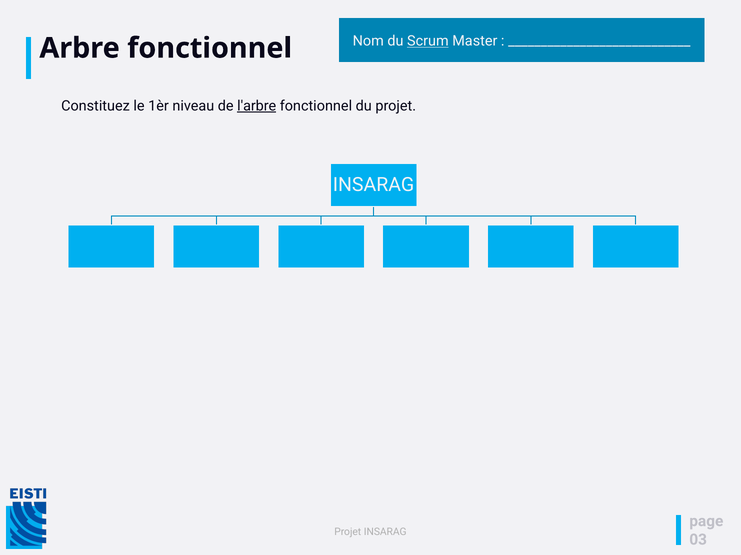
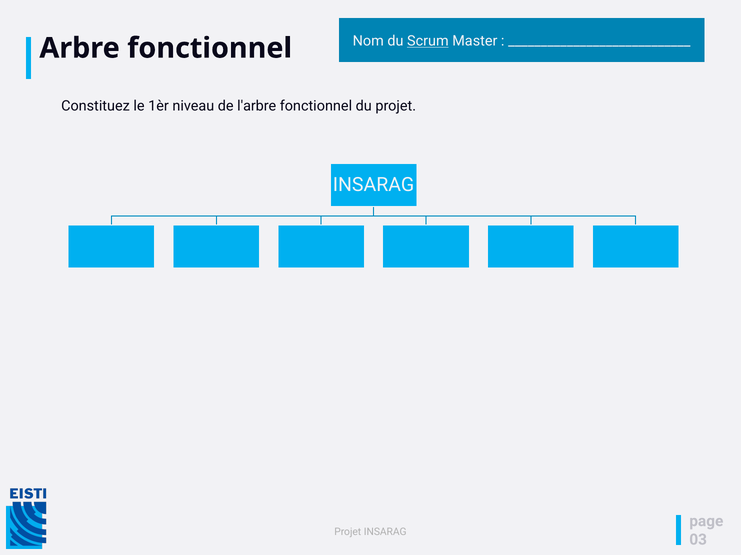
l'arbre underline: present -> none
